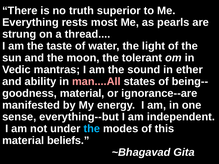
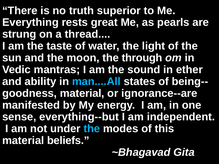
most: most -> great
tolerant: tolerant -> through
man....All colour: pink -> light blue
